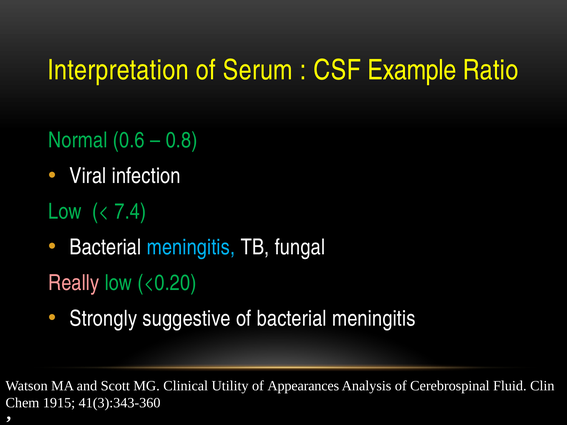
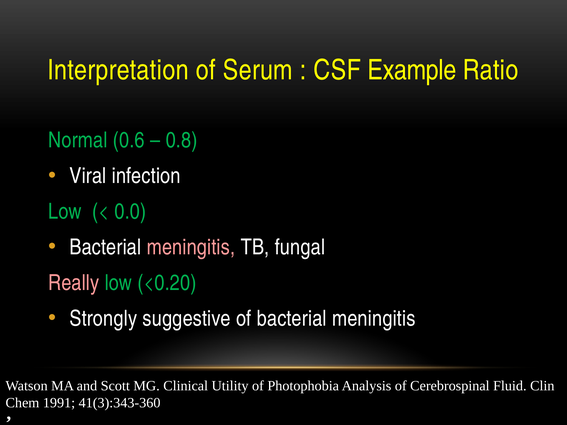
7.4: 7.4 -> 0.0
meningitis at (191, 247) colour: light blue -> pink
Appearances: Appearances -> Photophobia
1915: 1915 -> 1991
